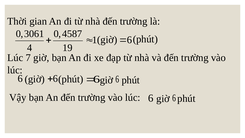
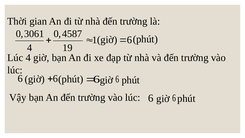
Lúc 7: 7 -> 4
